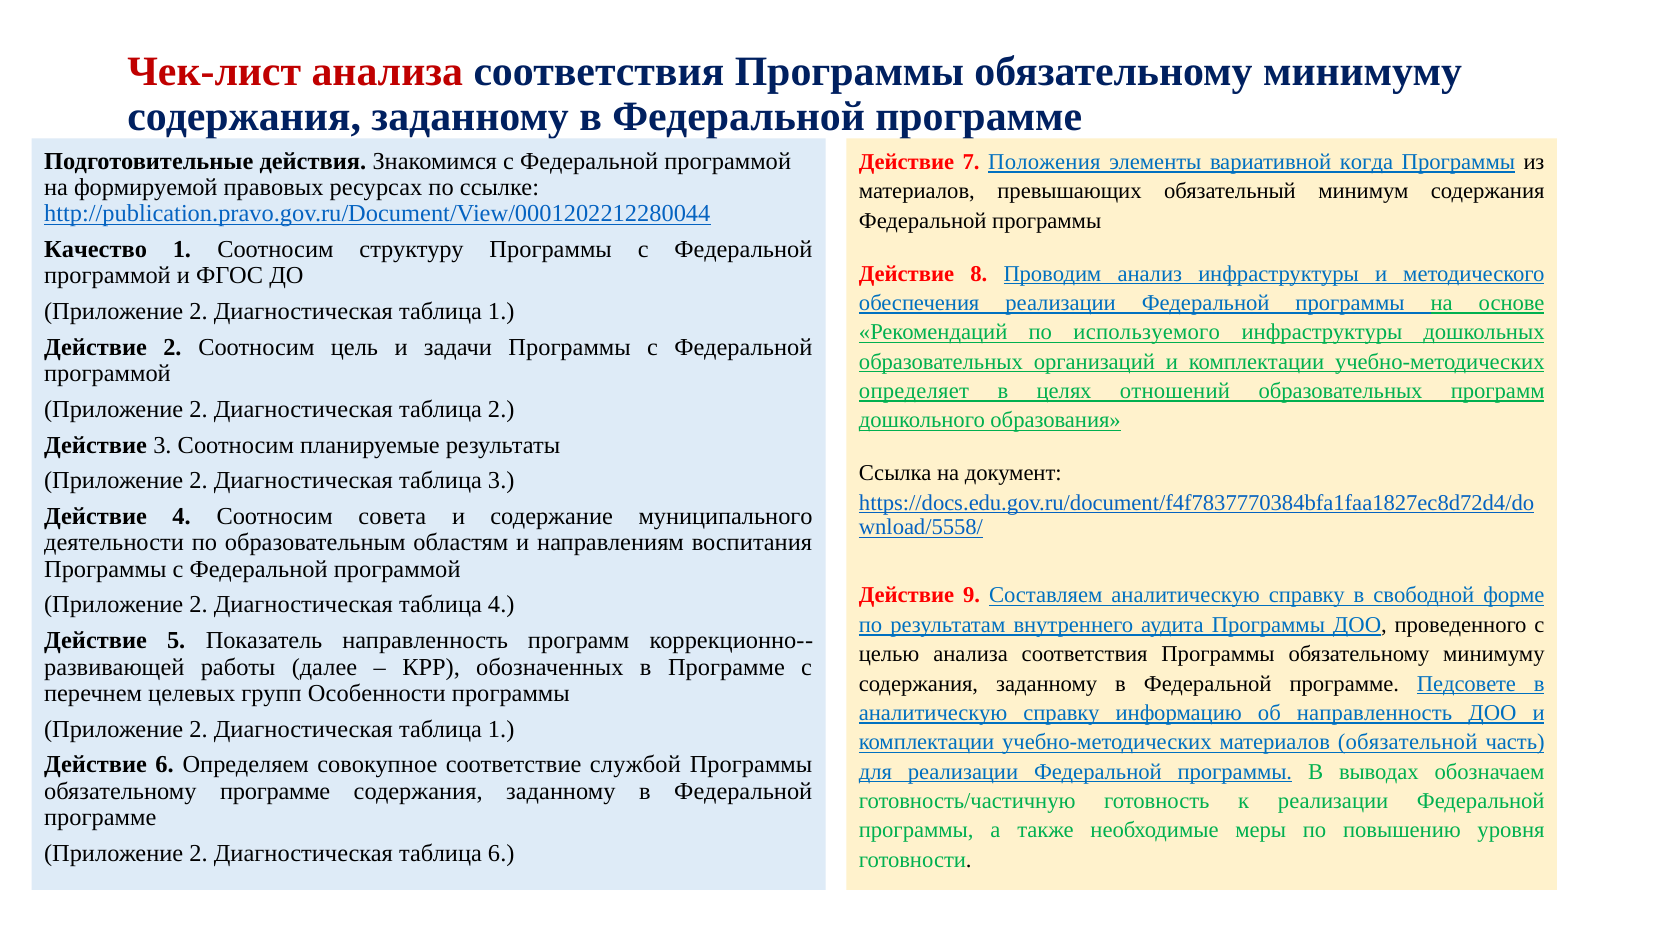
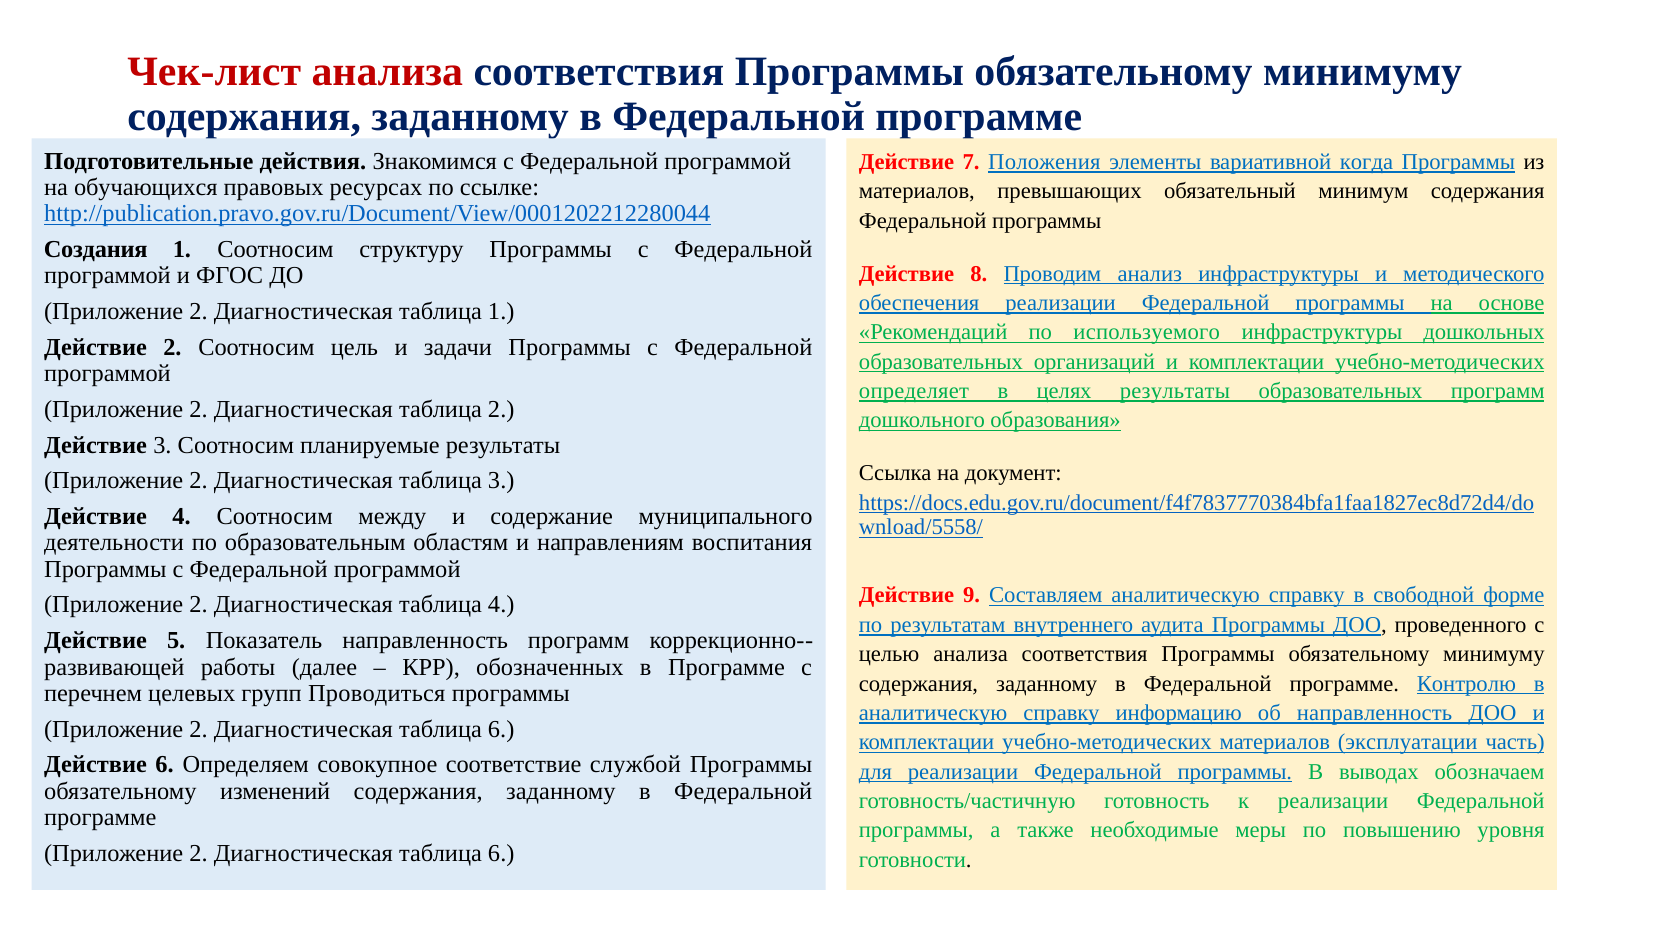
формируемой: формируемой -> обучающихся
Качество: Качество -> Создания
целях отношений: отношений -> результаты
совета: совета -> между
Педсовете: Педсовете -> Контролю
Особенности: Особенности -> Проводиться
1 at (501, 729): 1 -> 6
обязательной: обязательной -> эксплуатации
обязательному программе: программе -> изменений
